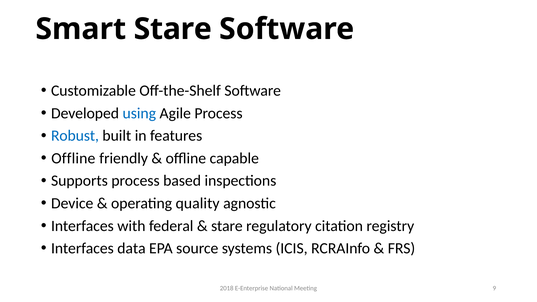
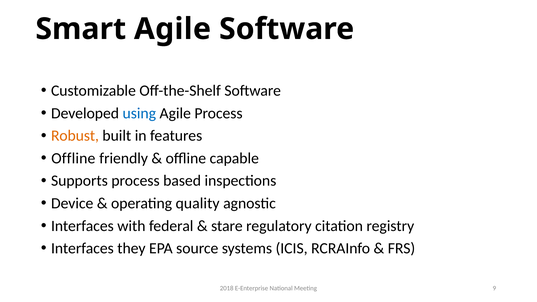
Smart Stare: Stare -> Agile
Robust colour: blue -> orange
data: data -> they
